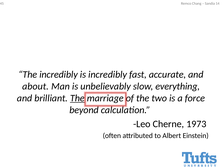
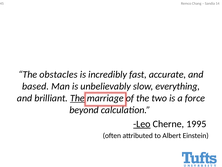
The incredibly: incredibly -> obstacles
about: about -> based
Leo underline: none -> present
1973: 1973 -> 1995
